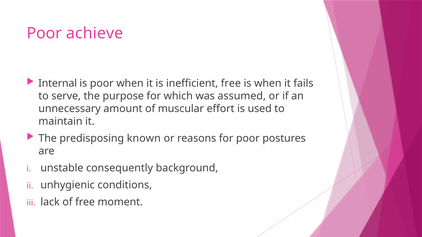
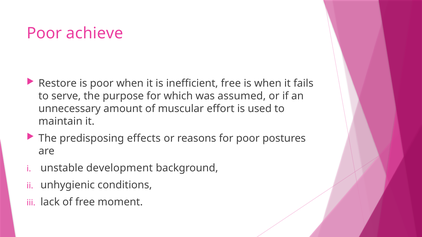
Internal: Internal -> Restore
known: known -> effects
consequently: consequently -> development
